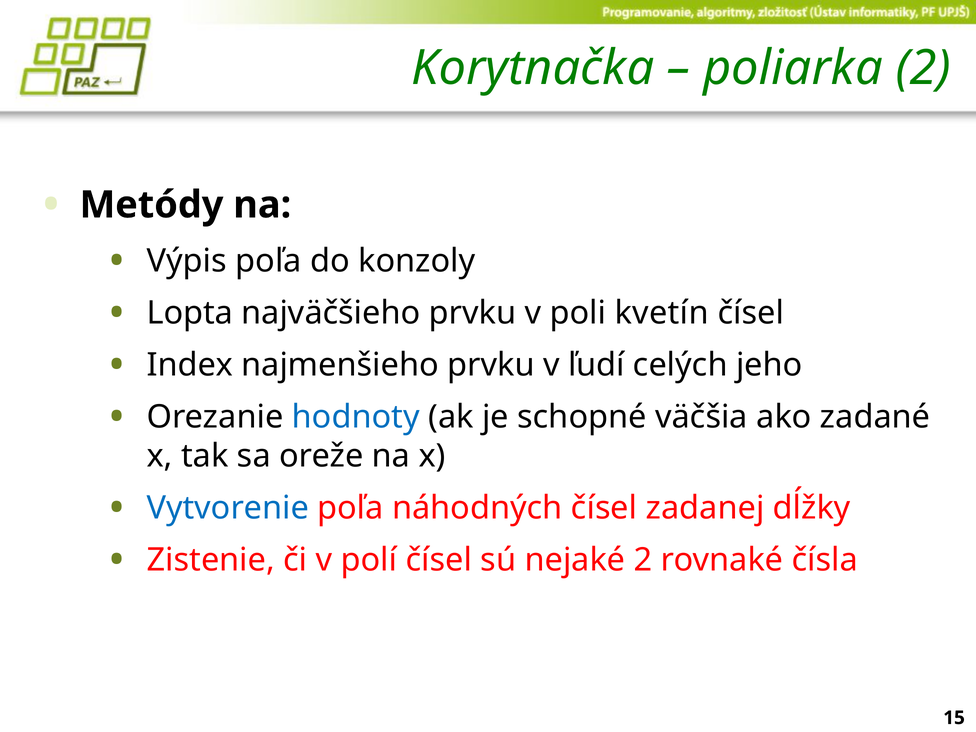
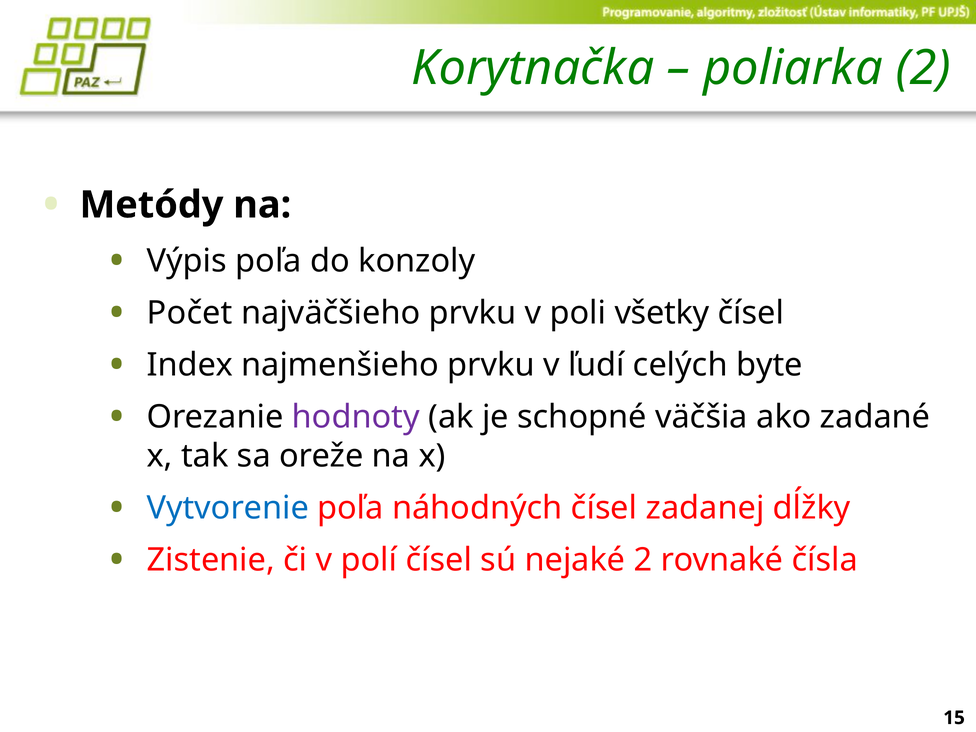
Lopta: Lopta -> Počet
kvetín: kvetín -> všetky
jeho: jeho -> byte
hodnoty colour: blue -> purple
